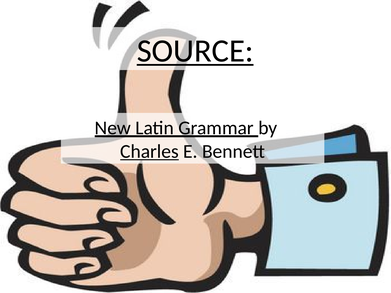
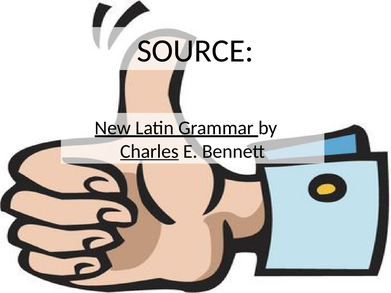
SOURCE underline: present -> none
